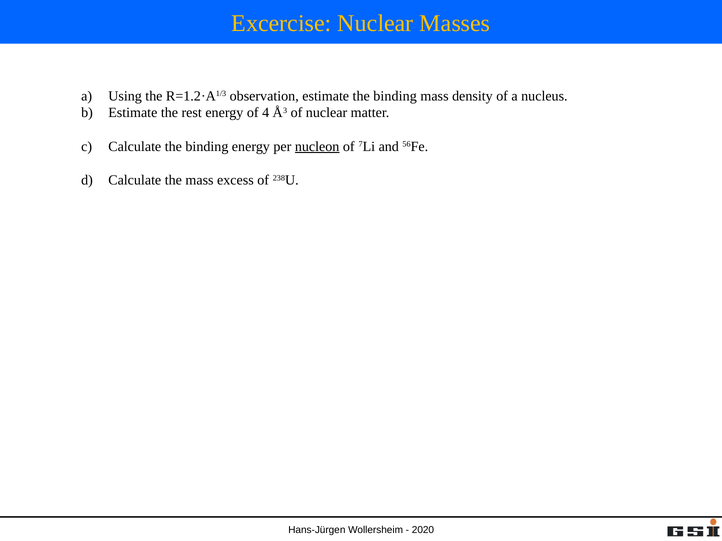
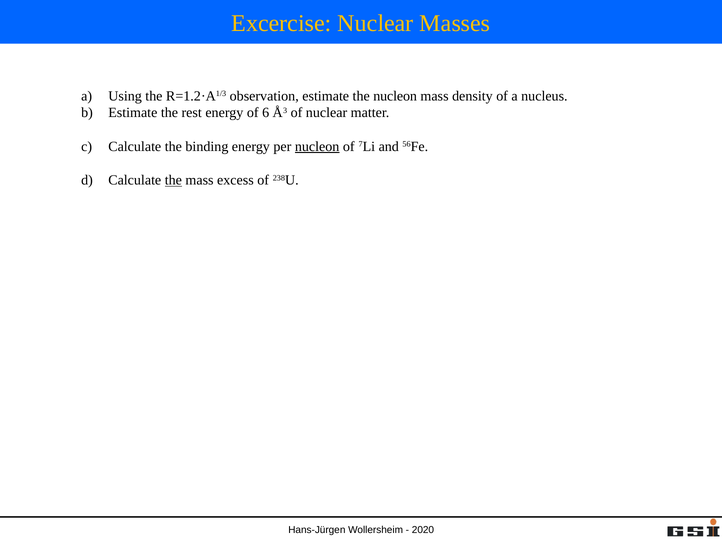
estimate the binding: binding -> nucleon
4: 4 -> 6
the at (173, 180) underline: none -> present
